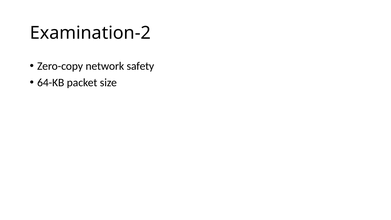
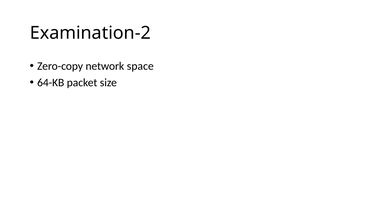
safety: safety -> space
